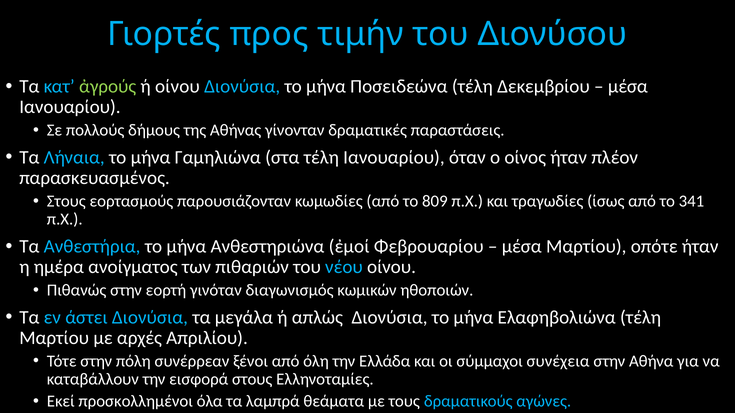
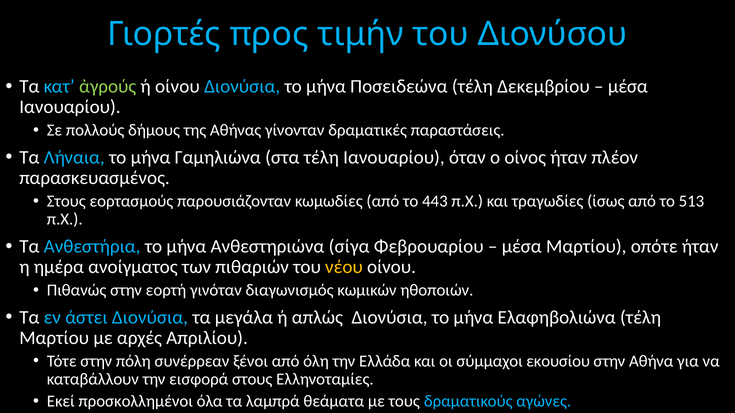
809: 809 -> 443
341: 341 -> 513
ἐμοί: ἐμοί -> σίγα
νέου colour: light blue -> yellow
συνέχεια: συνέχεια -> εκουσίου
